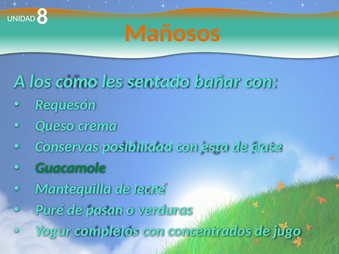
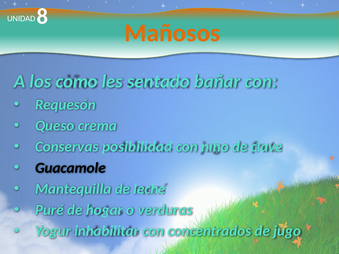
esta: esta -> niño
clase: clase -> clave
Guacamole colour: green -> black
pasan: pasan -> hogar
complejos: complejos -> inhabilitar
